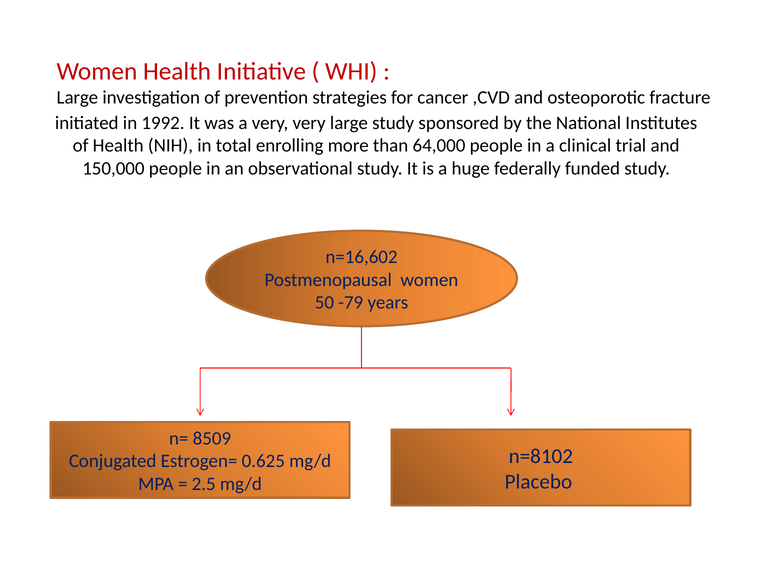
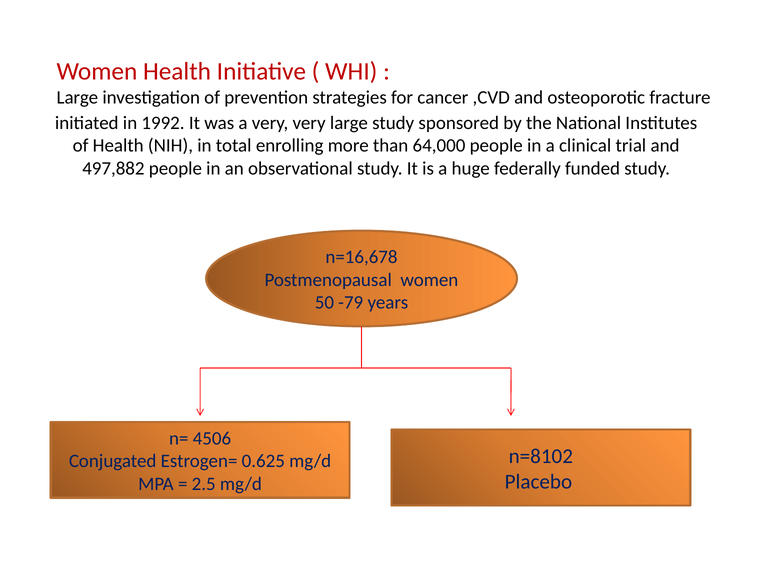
150,000: 150,000 -> 497,882
n=16,602: n=16,602 -> n=16,678
8509: 8509 -> 4506
